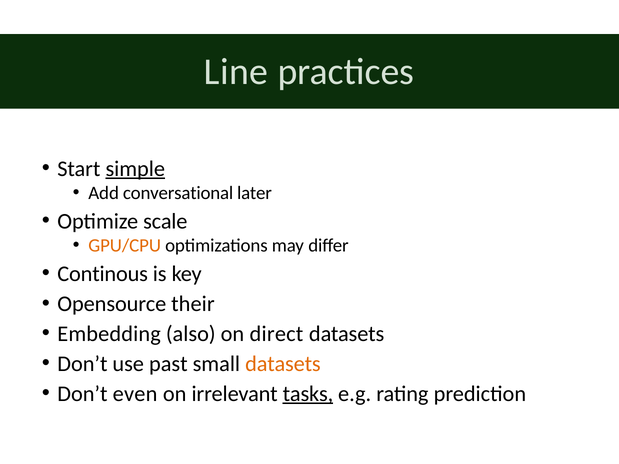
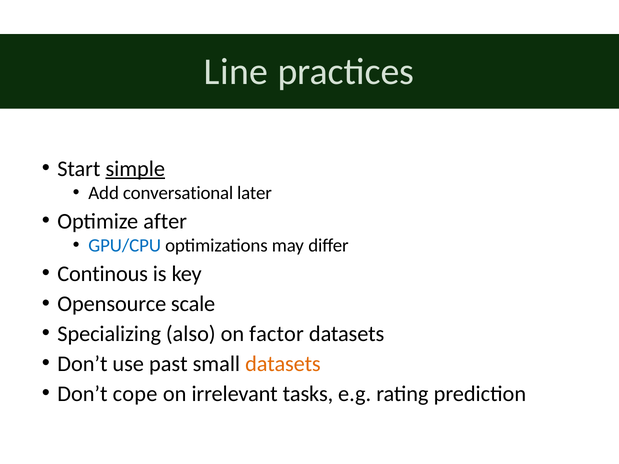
scale: scale -> after
GPU/CPU colour: orange -> blue
their: their -> scale
Embedding: Embedding -> Specializing
direct: direct -> factor
even: even -> cope
tasks underline: present -> none
